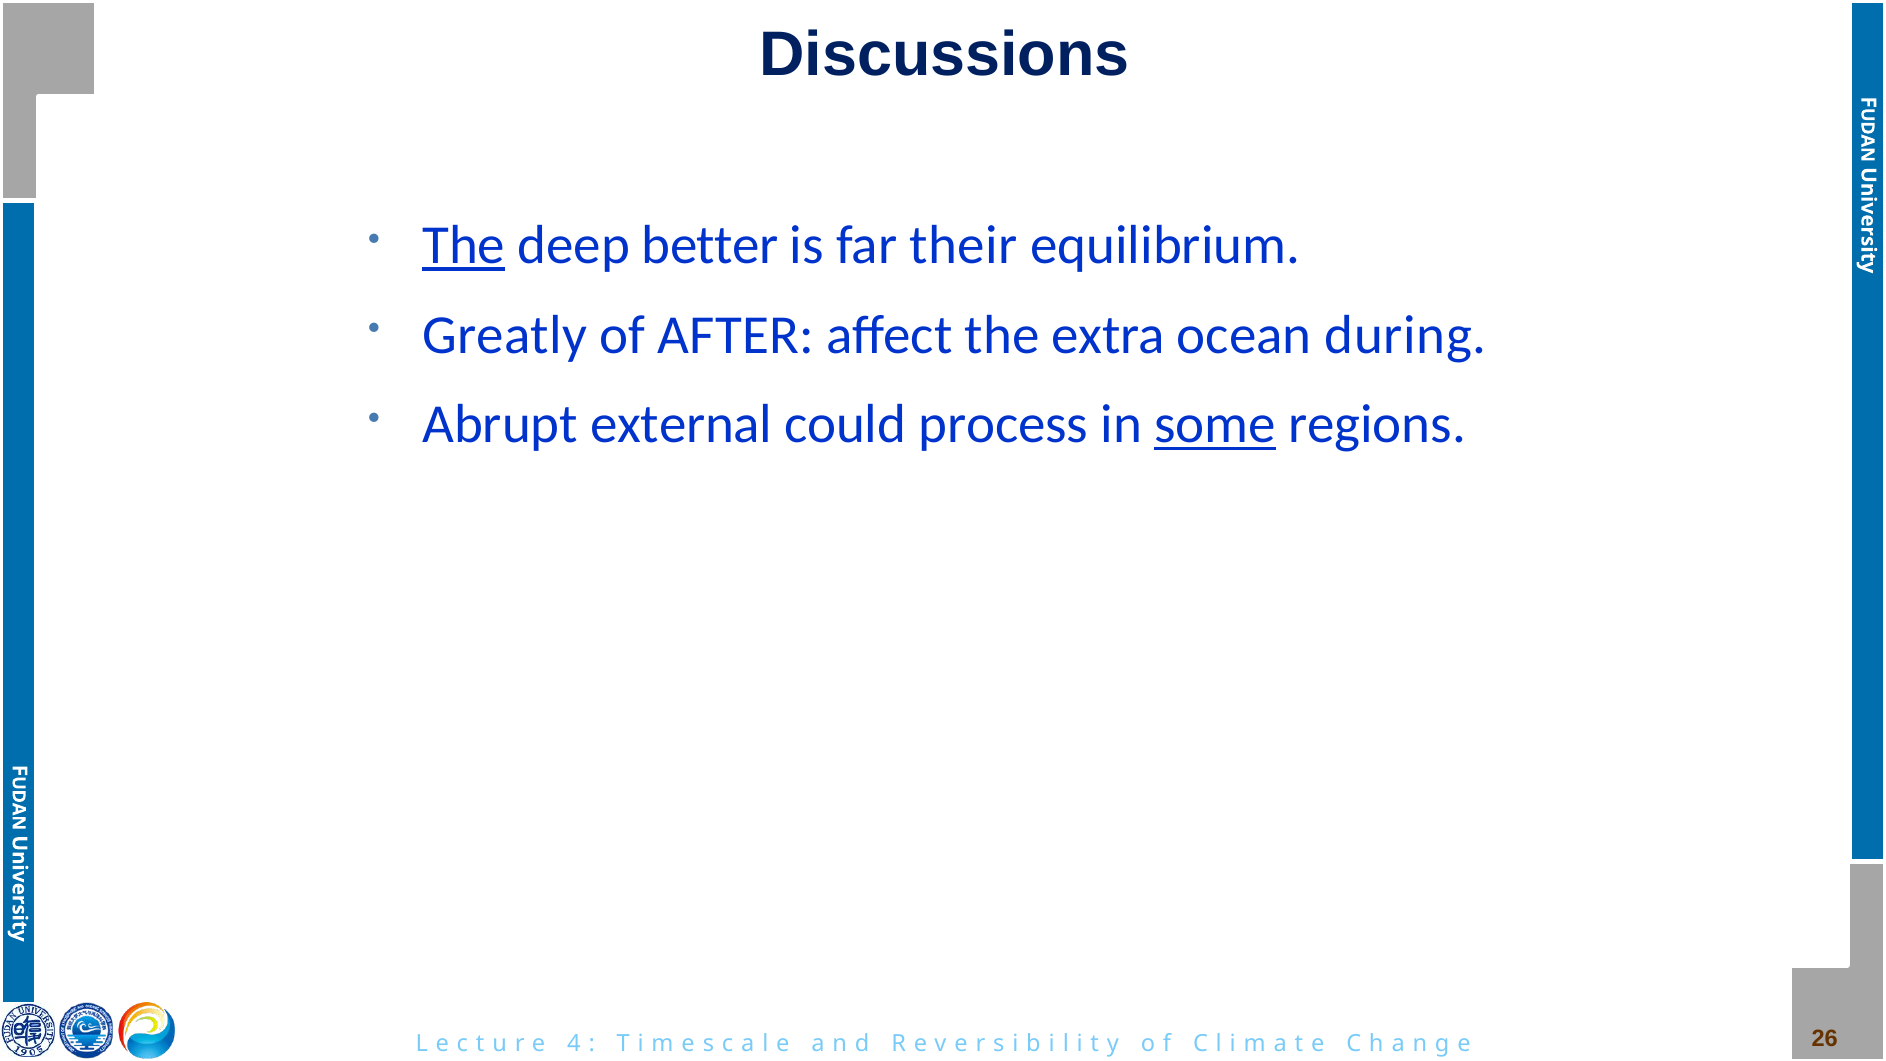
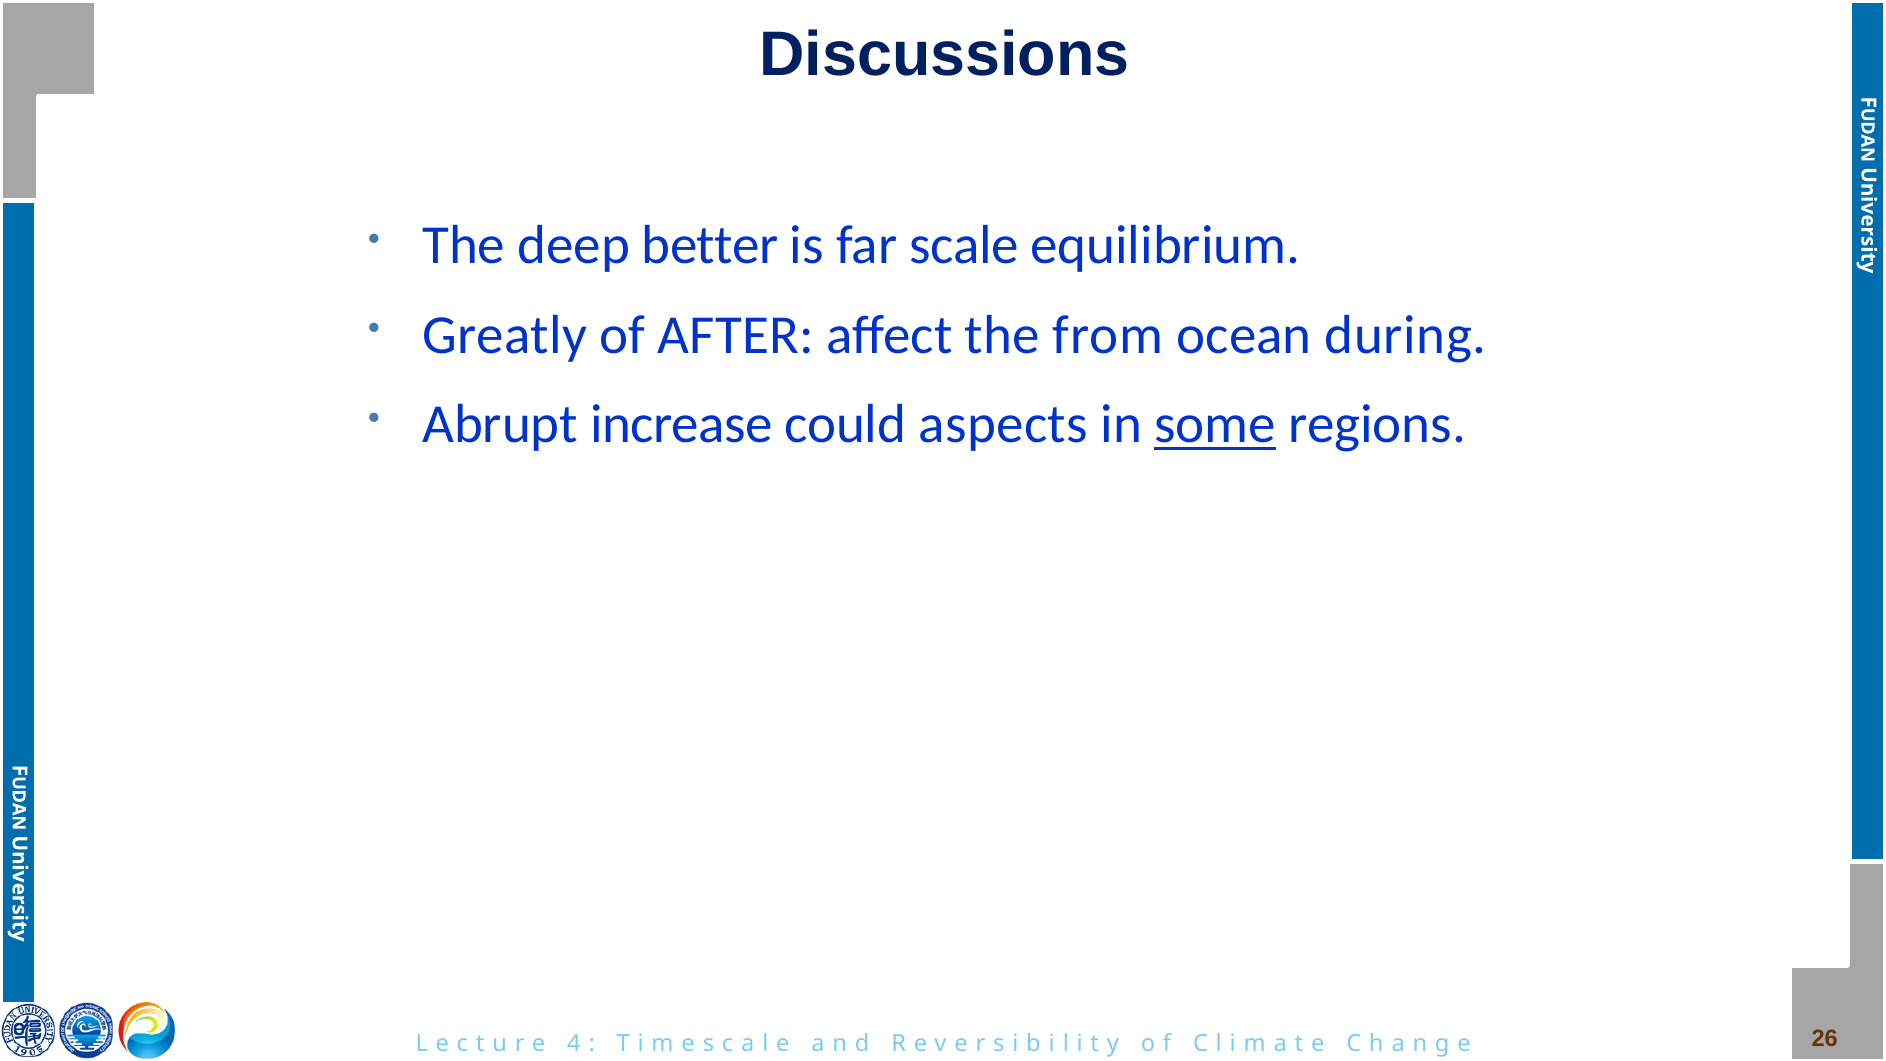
The at (464, 245) underline: present -> none
their: their -> scale
extra: extra -> from
external: external -> increase
process: process -> aspects
